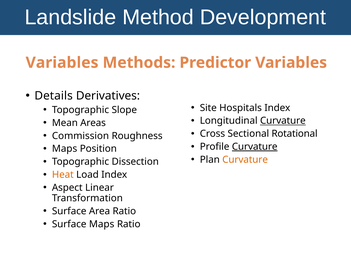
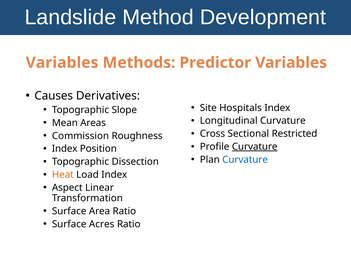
Details: Details -> Causes
Curvature at (283, 121) underline: present -> none
Rotational: Rotational -> Restricted
Maps at (65, 149): Maps -> Index
Curvature at (245, 160) colour: orange -> blue
Surface Maps: Maps -> Acres
